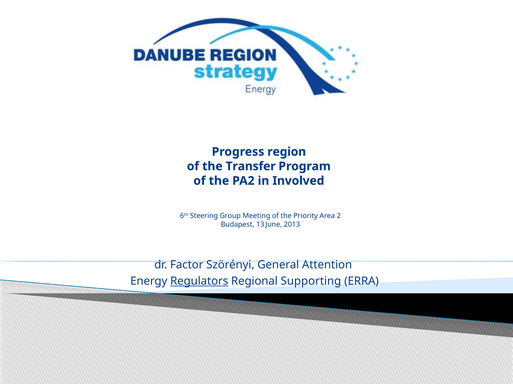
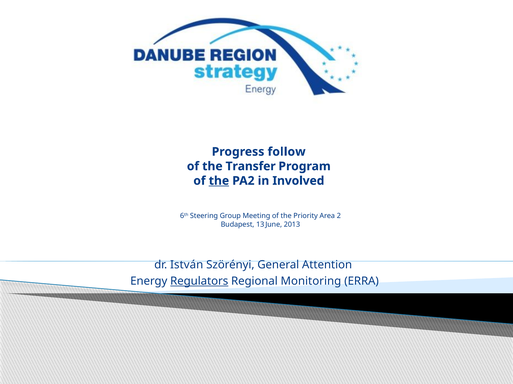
region: region -> follow
the at (219, 181) underline: none -> present
Factor: Factor -> István
Supporting: Supporting -> Monitoring
